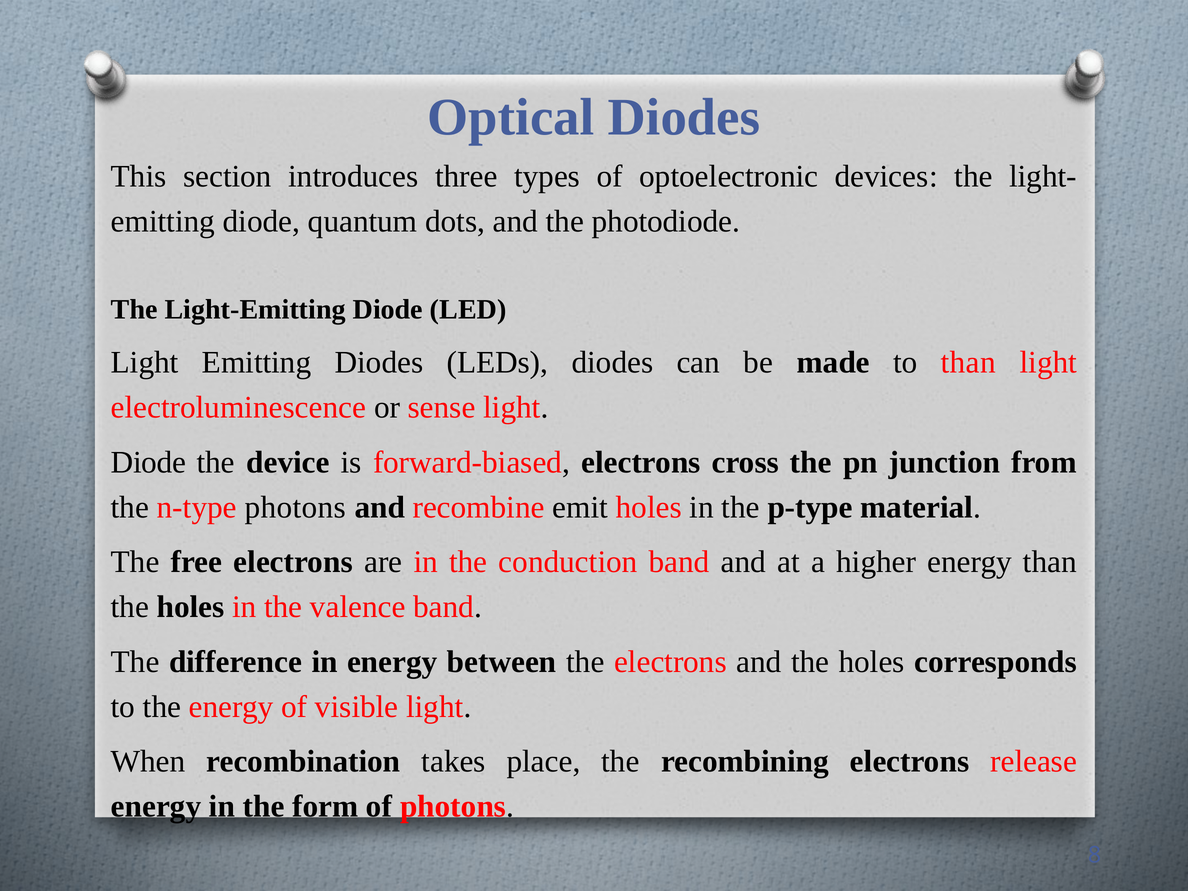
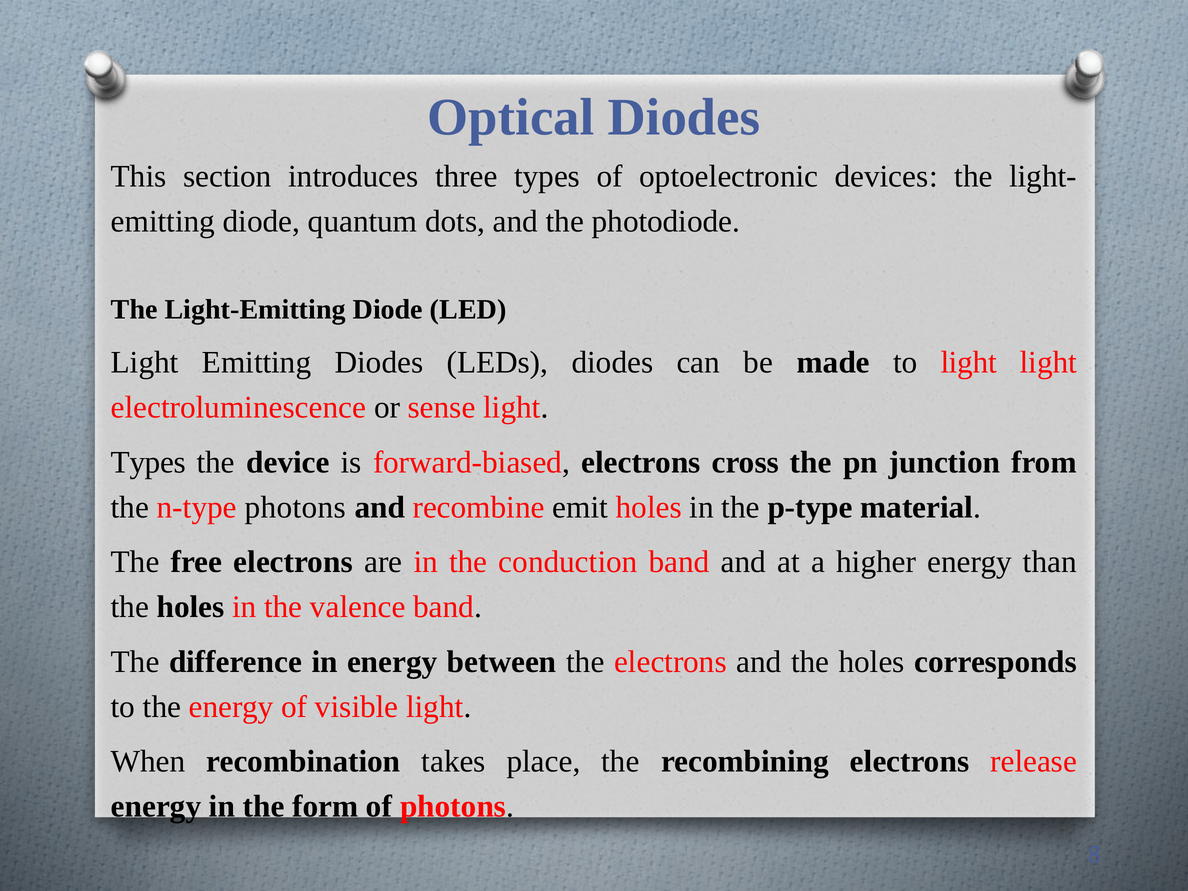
to than: than -> light
Diode at (148, 462): Diode -> Types
